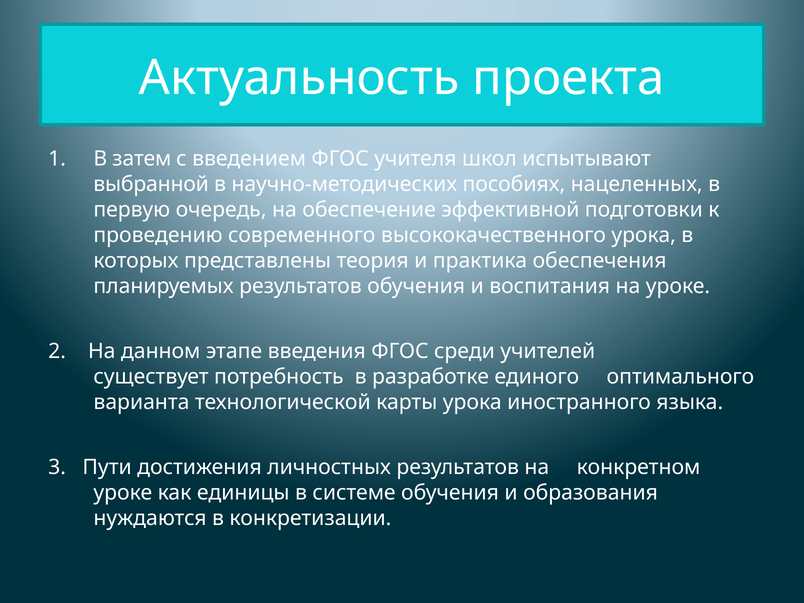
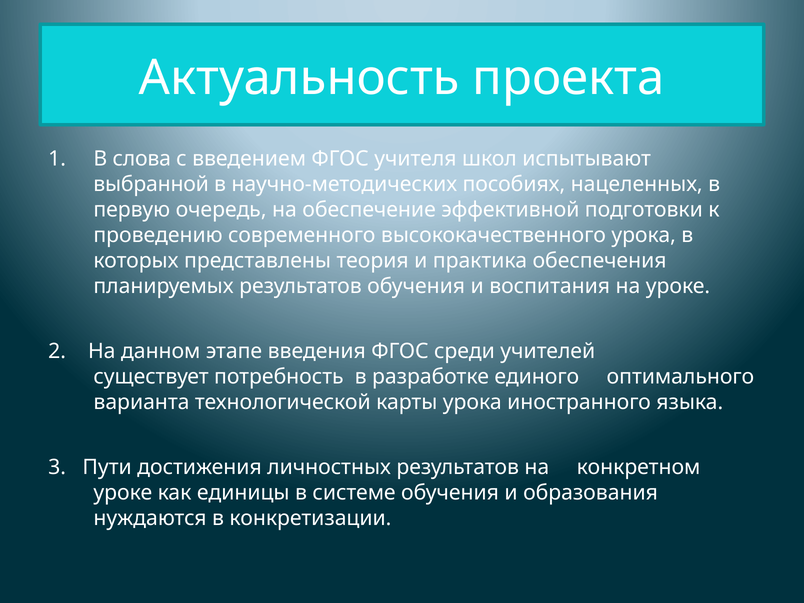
затем: затем -> слова
